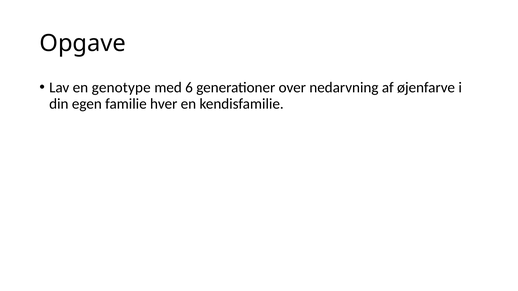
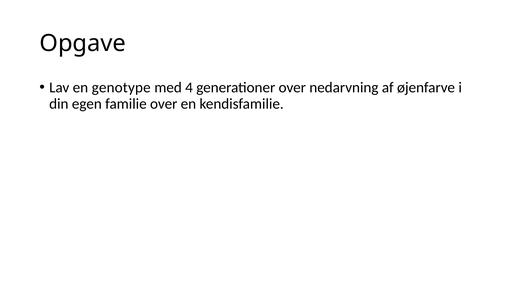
6: 6 -> 4
familie hver: hver -> over
